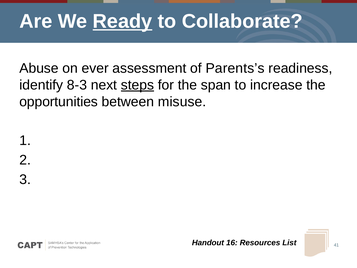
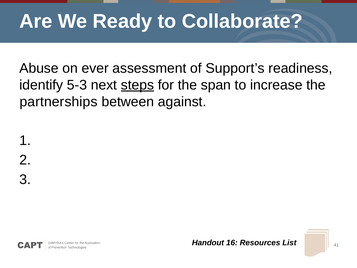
Ready underline: present -> none
Parents’s: Parents’s -> Support’s
8-3: 8-3 -> 5-3
opportunities: opportunities -> partnerships
misuse: misuse -> against
